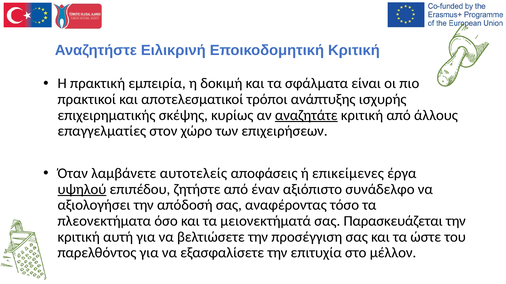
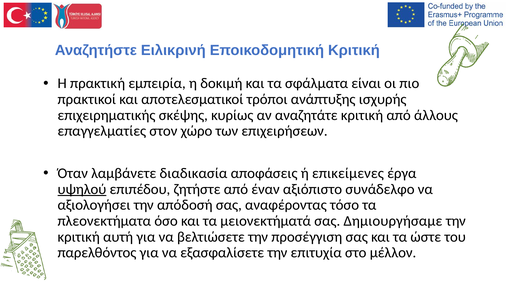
αναζητάτε underline: present -> none
αυτοτελείς: αυτοτελείς -> διαδικασία
Παρασκευάζεται: Παρασκευάζεται -> Δημιουργήσαμε
